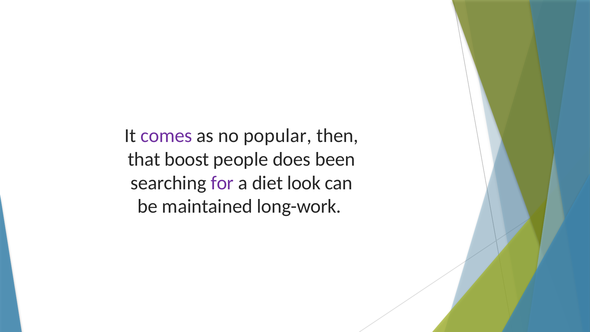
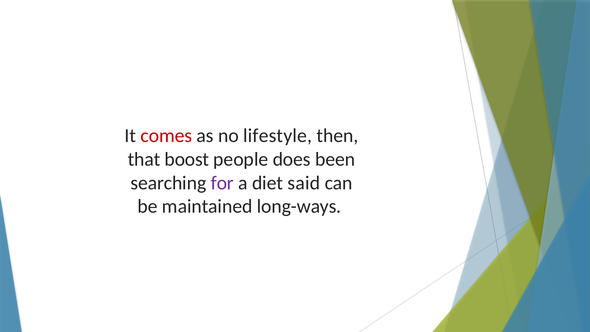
comes colour: purple -> red
popular: popular -> lifestyle
look: look -> said
long-work: long-work -> long-ways
